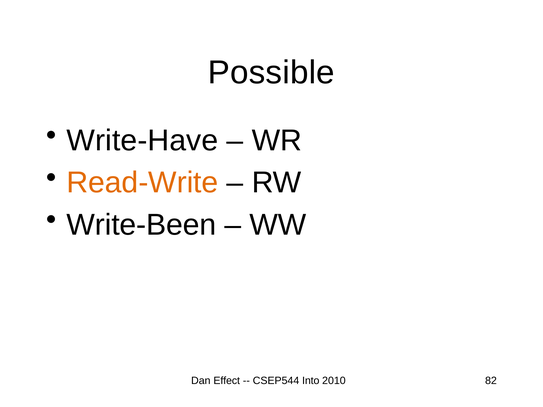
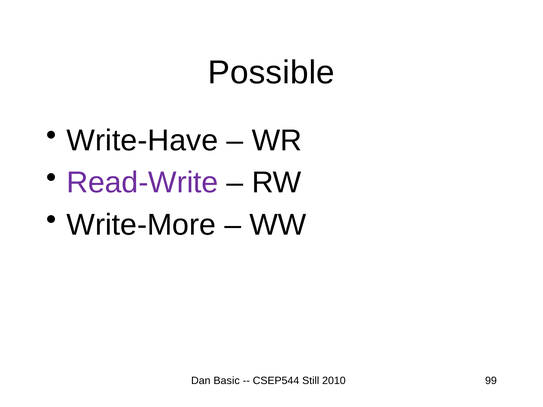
Read-Write colour: orange -> purple
Write-Been: Write-Been -> Write-More
Effect: Effect -> Basic
Into: Into -> Still
82: 82 -> 99
